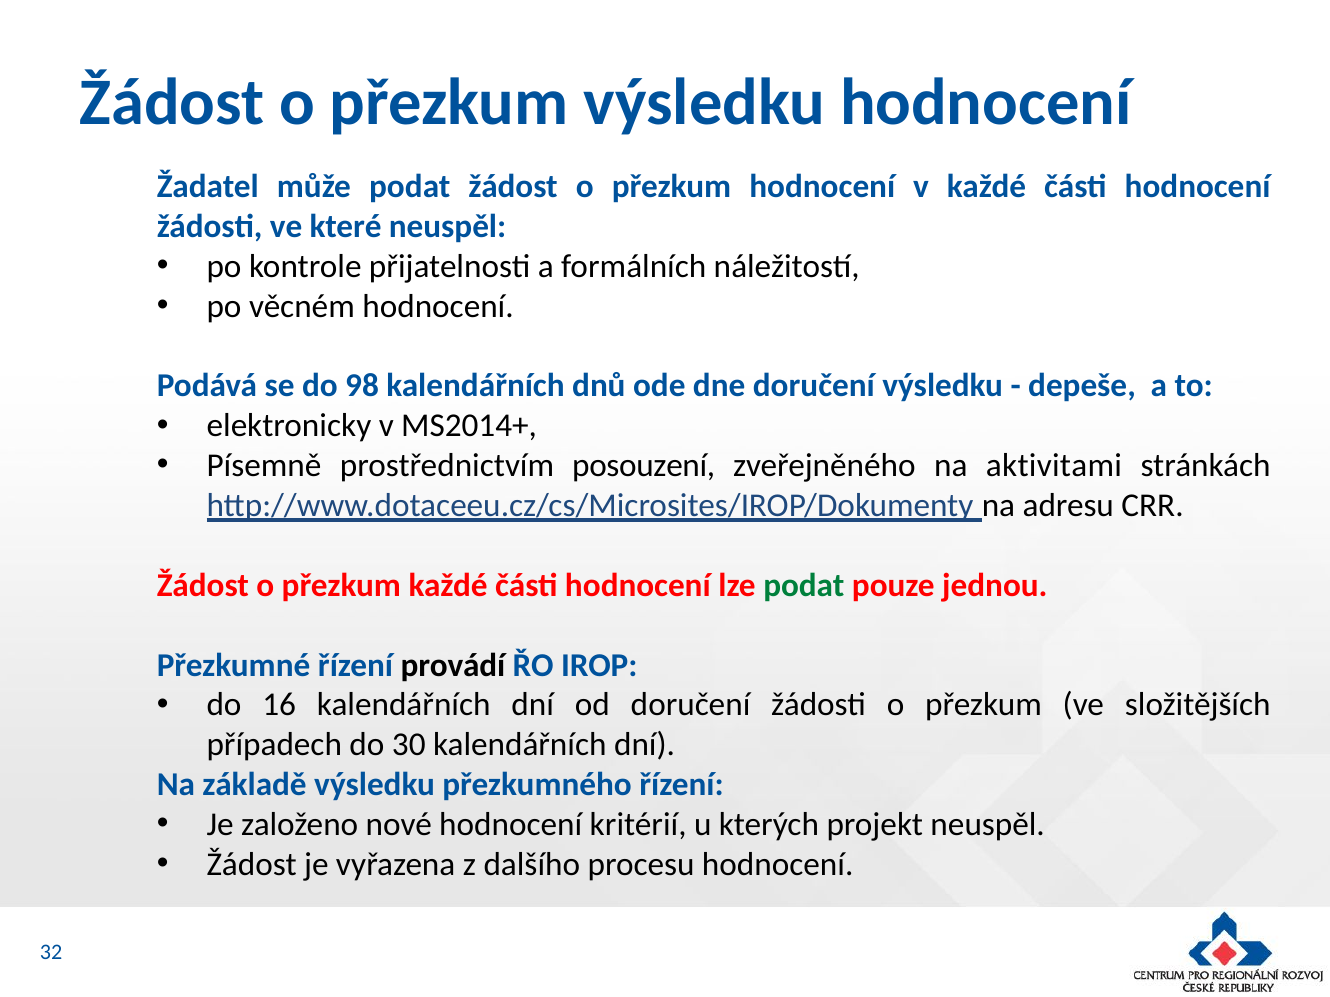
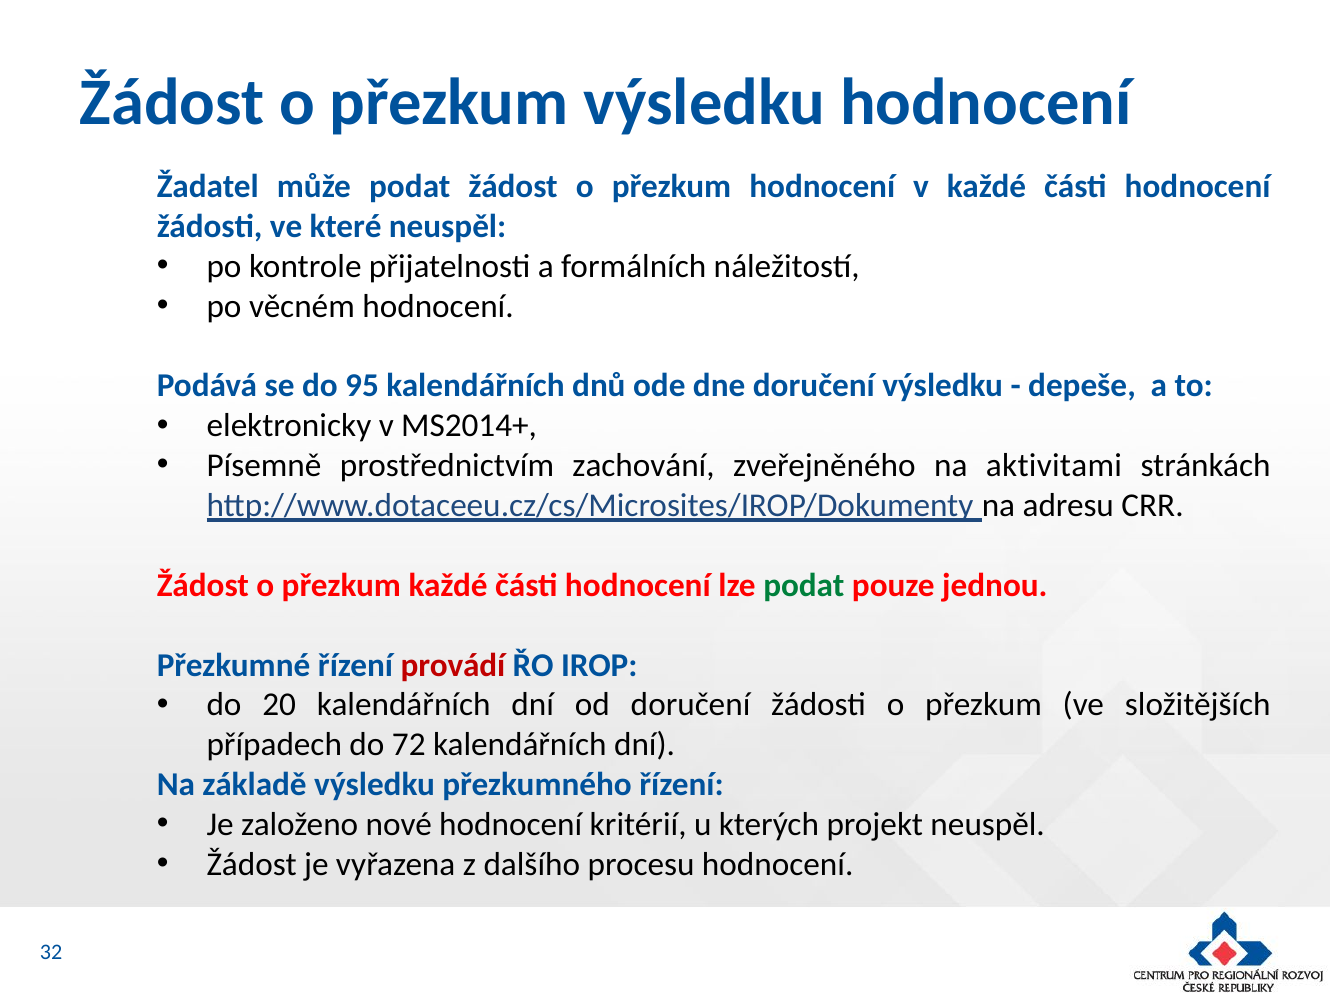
98: 98 -> 95
posouzení: posouzení -> zachování
provádí colour: black -> red
16: 16 -> 20
30: 30 -> 72
